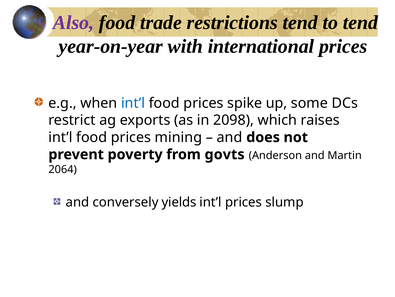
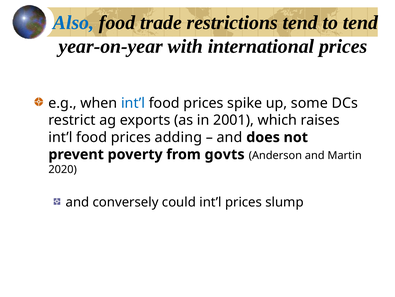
Also colour: purple -> blue
2098: 2098 -> 2001
mining: mining -> adding
2064: 2064 -> 2020
yields: yields -> could
